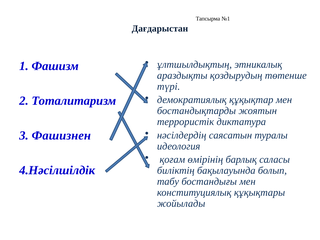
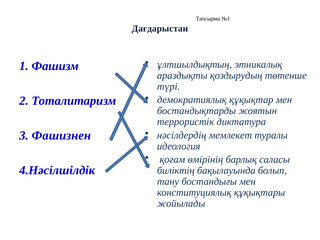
саясатын: саясатын -> мемлекет
табу: табу -> тану
